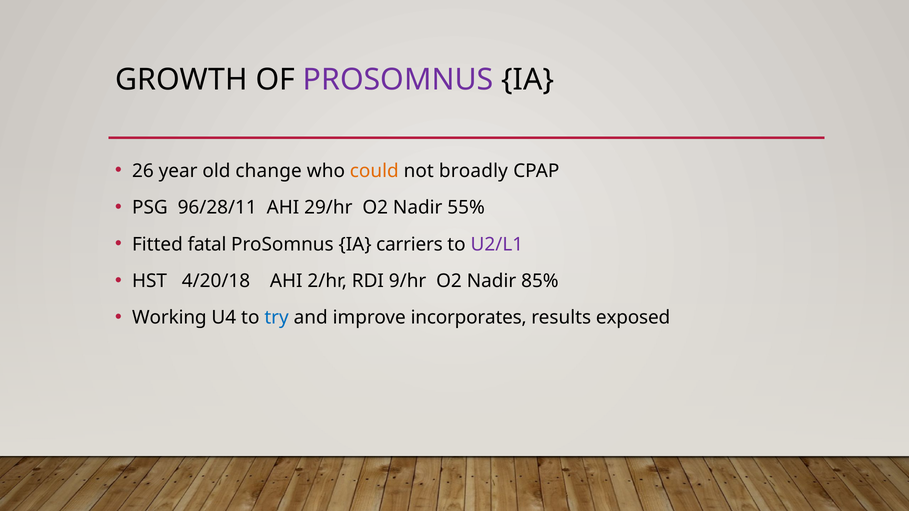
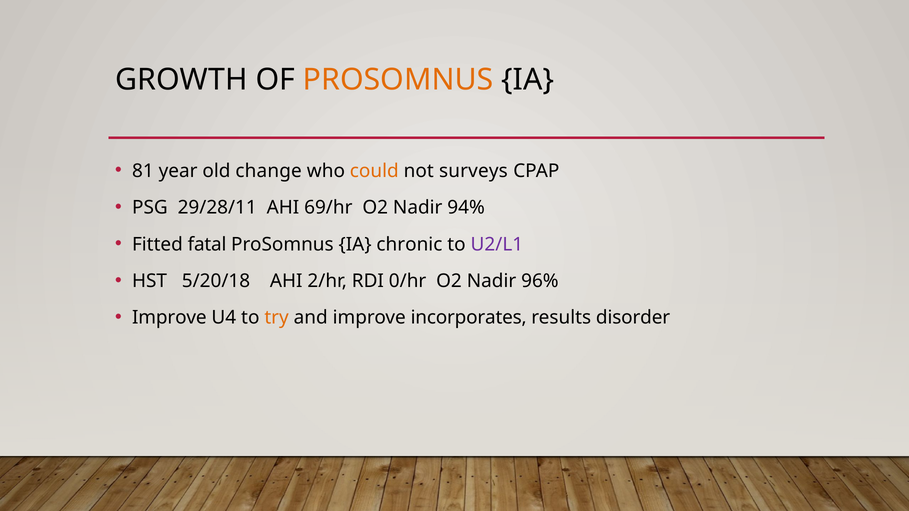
PROSOMNUS at (398, 80) colour: purple -> orange
26: 26 -> 81
broadly: broadly -> surveys
96/28/11: 96/28/11 -> 29/28/11
29/hr: 29/hr -> 69/hr
55%: 55% -> 94%
carriers: carriers -> chronic
4/20/18: 4/20/18 -> 5/20/18
9/hr: 9/hr -> 0/hr
85%: 85% -> 96%
Working at (169, 318): Working -> Improve
try colour: blue -> orange
exposed: exposed -> disorder
